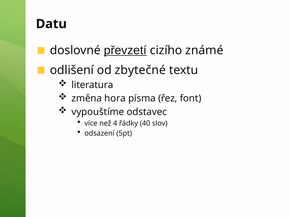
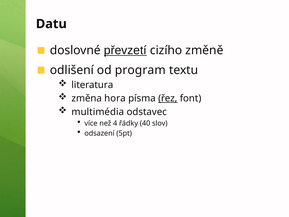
známé: známé -> změně
zbytečné: zbytečné -> program
řez underline: none -> present
vypouštíme: vypouštíme -> multimédia
